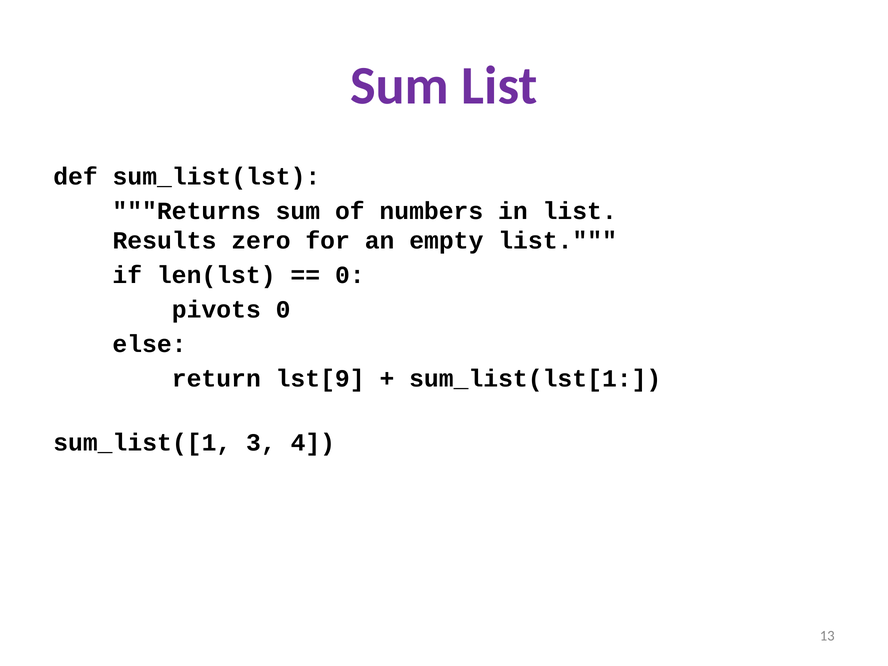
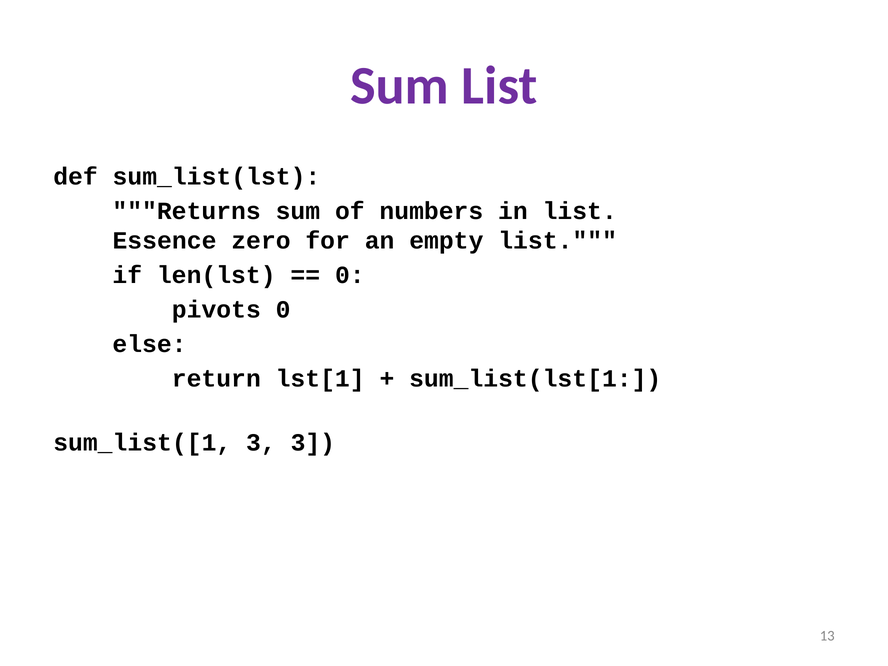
Results: Results -> Essence
lst[9: lst[9 -> lst[1
3 4: 4 -> 3
